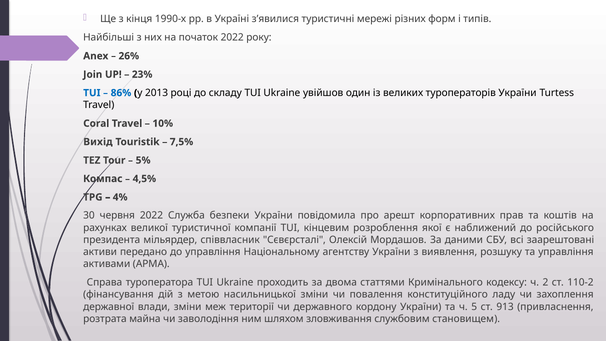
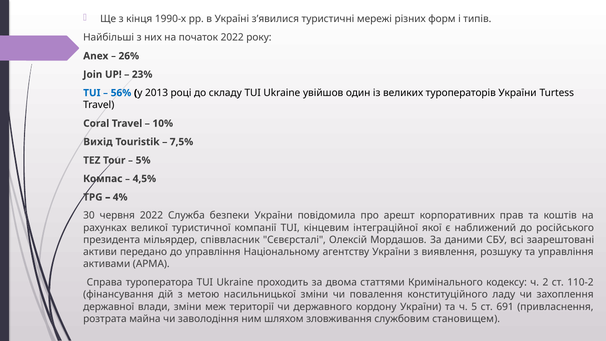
86%: 86% -> 56%
розроблення: розроблення -> інтеграційної
913: 913 -> 691
